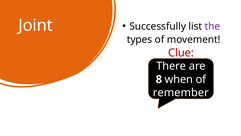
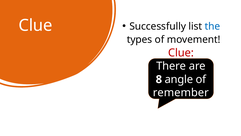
Joint at (35, 25): Joint -> Clue
the colour: purple -> blue
when: when -> angle
